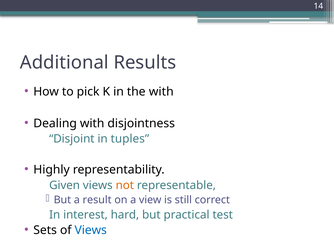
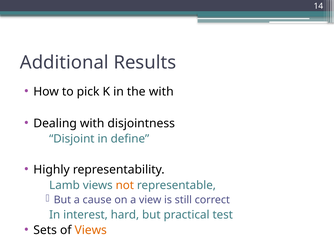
tuples: tuples -> define
Given: Given -> Lamb
result: result -> cause
Views at (91, 231) colour: blue -> orange
